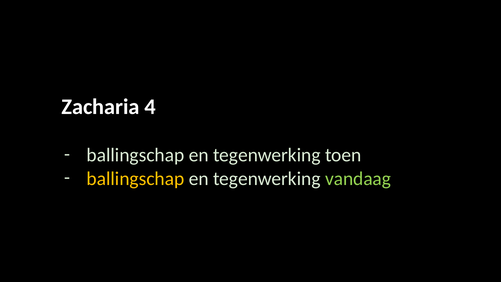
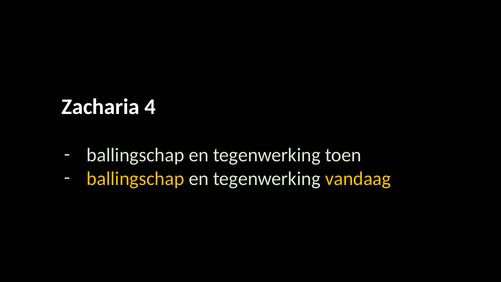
vandaag colour: light green -> yellow
